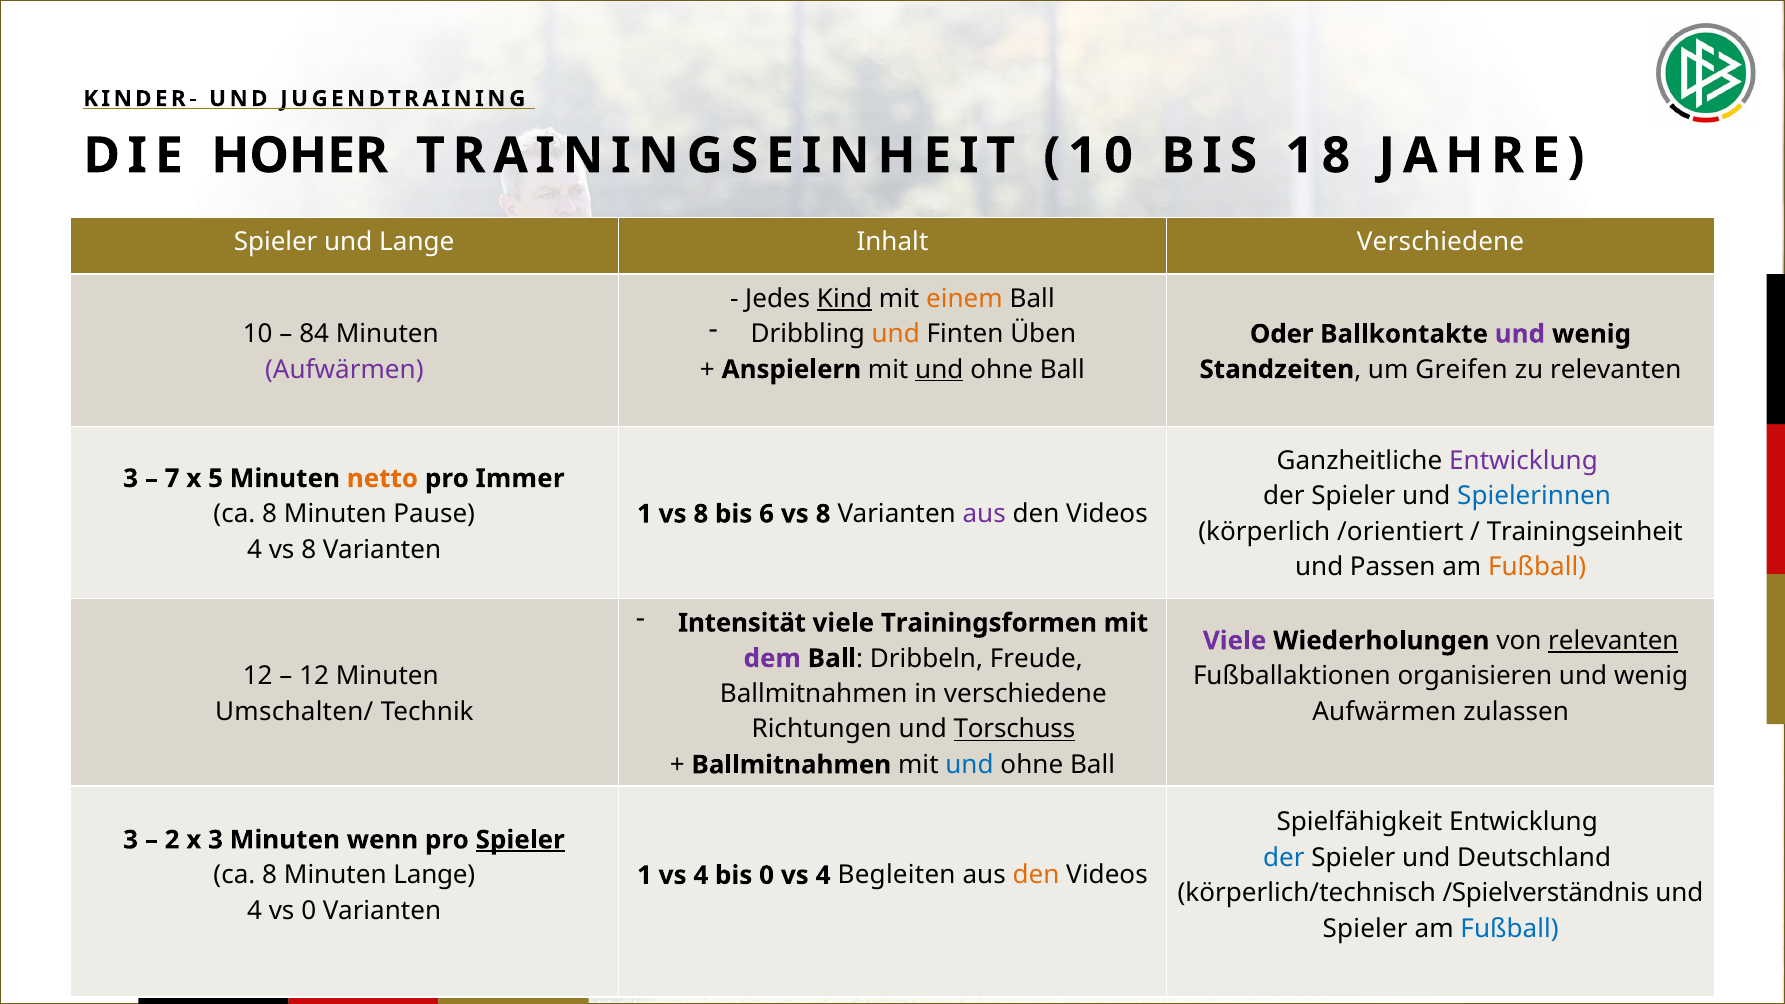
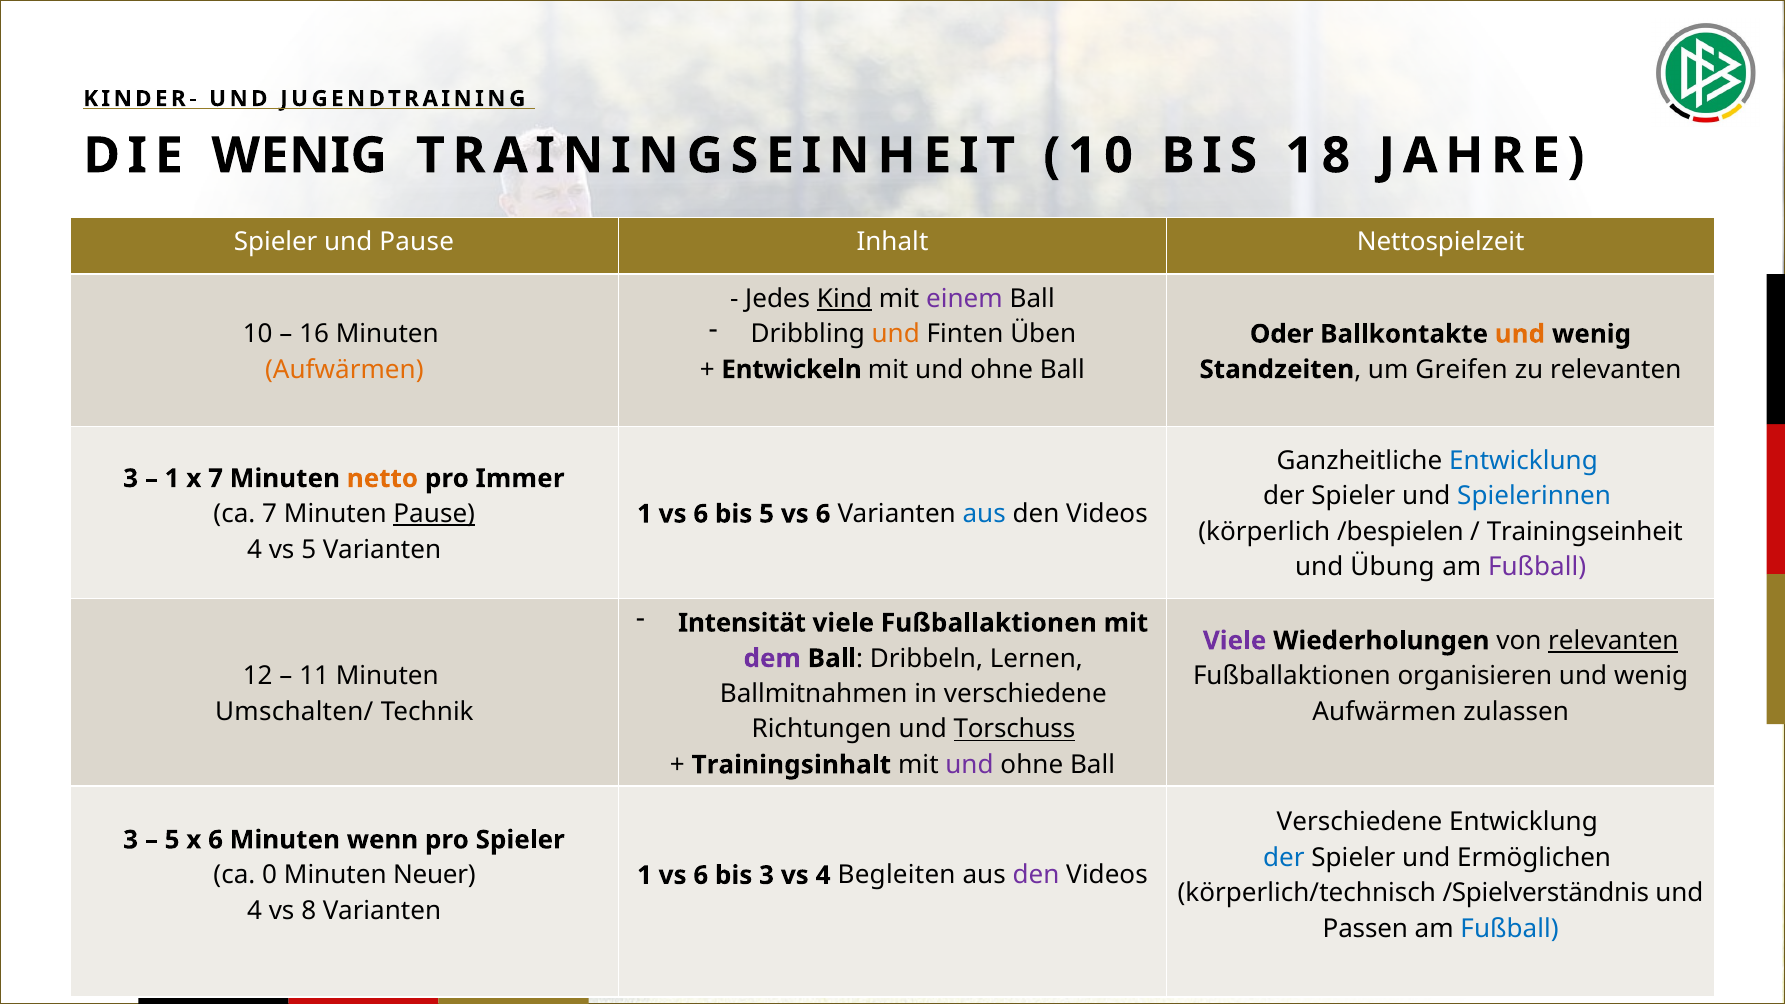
DIE HOHER: HOHER -> WENIG
und Lange: Lange -> Pause
Inhalt Verschiedene: Verschiedene -> Nettospielzeit
einem colour: orange -> purple
84: 84 -> 16
und at (1520, 334) colour: purple -> orange
Aufwärmen at (344, 370) colour: purple -> orange
Anspielern: Anspielern -> Entwickeln
und at (939, 370) underline: present -> none
Entwicklung at (1524, 461) colour: purple -> blue
7 at (172, 479): 7 -> 1
x 5: 5 -> 7
8 at (270, 514): 8 -> 7
Pause at (434, 514) underline: none -> present
8 at (701, 514): 8 -> 6
bis 6: 6 -> 5
8 at (823, 514): 8 -> 6
aus at (984, 514) colour: purple -> blue
/orientiert: /orientiert -> /bespielen
4 vs 8: 8 -> 5
Passen: Passen -> Übung
Fußball at (1537, 567) colour: orange -> purple
viele Trainingsformen: Trainingsformen -> Fußballaktionen
Freude: Freude -> Lernen
12 at (314, 676): 12 -> 11
Ballmitnahmen at (791, 765): Ballmitnahmen -> Trainingsinhalt
und at (969, 765) colour: blue -> purple
Spielfähigkeit at (1359, 822): Spielfähigkeit -> Verschiedene
2 at (172, 840): 2 -> 5
x 3: 3 -> 6
Spieler at (520, 840) underline: present -> none
Deutschland: Deutschland -> Ermöglichen
8 at (270, 875): 8 -> 0
Minuten Lange: Lange -> Neuer
4 at (701, 875): 4 -> 6
bis 0: 0 -> 3
den at (1036, 875) colour: orange -> purple
vs 0: 0 -> 8
Spieler at (1365, 929): Spieler -> Passen
